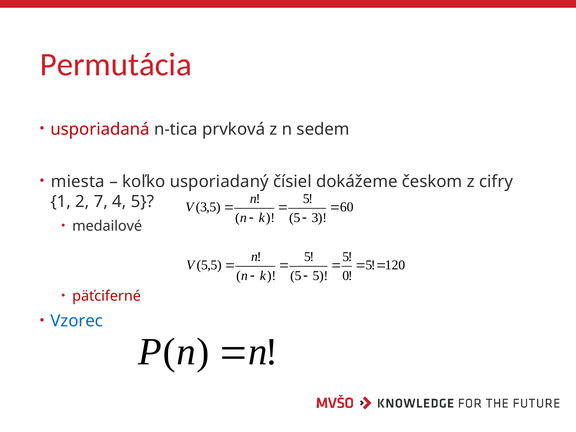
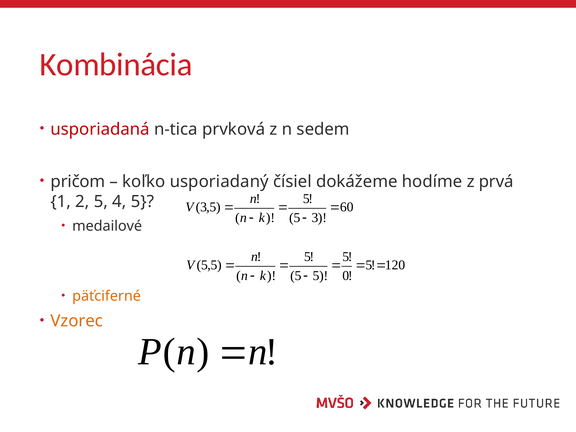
Permutácia: Permutácia -> Kombinácia
miesta: miesta -> pričom
českom: českom -> hodíme
cifry: cifry -> prvá
2 7: 7 -> 5
päťciferné colour: red -> orange
Vzorec colour: blue -> orange
